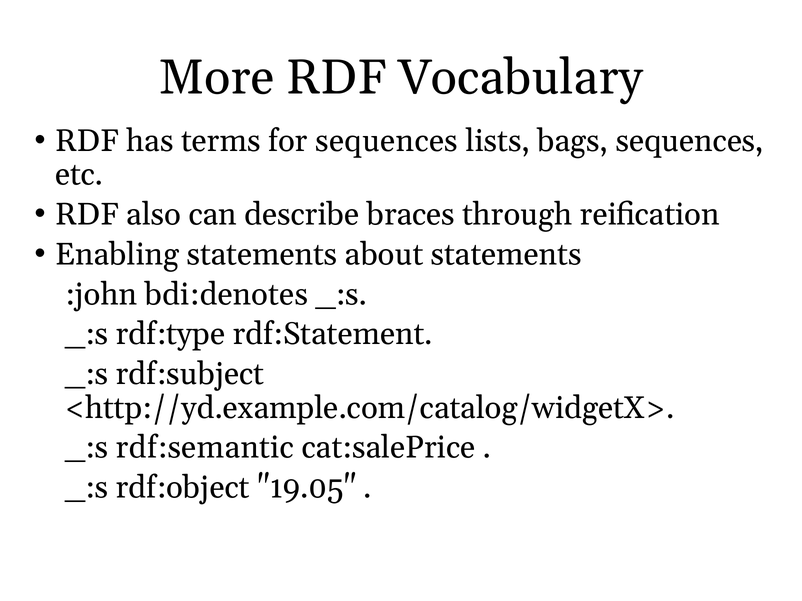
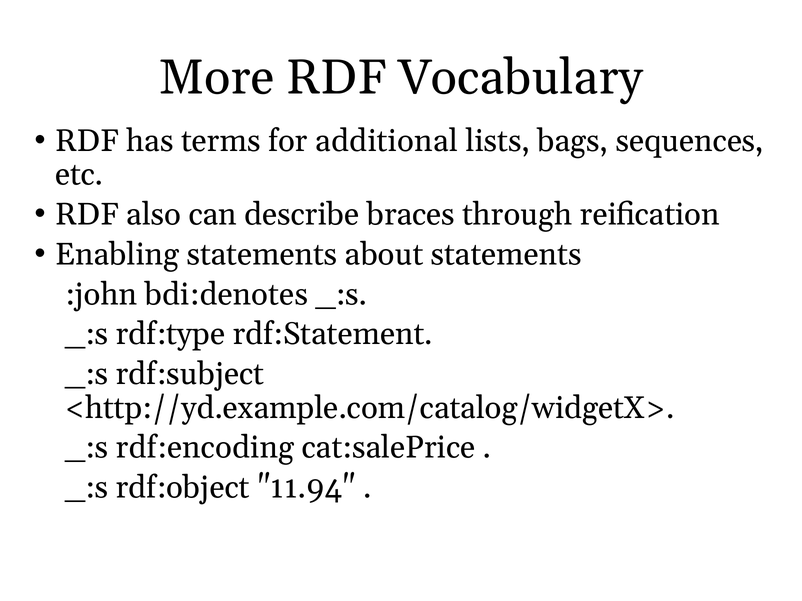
for sequences: sequences -> additional
rdf:semantic: rdf:semantic -> rdf:encoding
19.05: 19.05 -> 11.94
